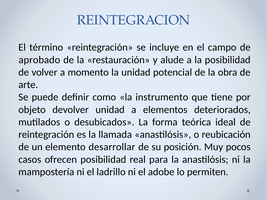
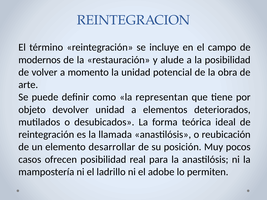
aprobado: aprobado -> modernos
instrumento: instrumento -> representan
